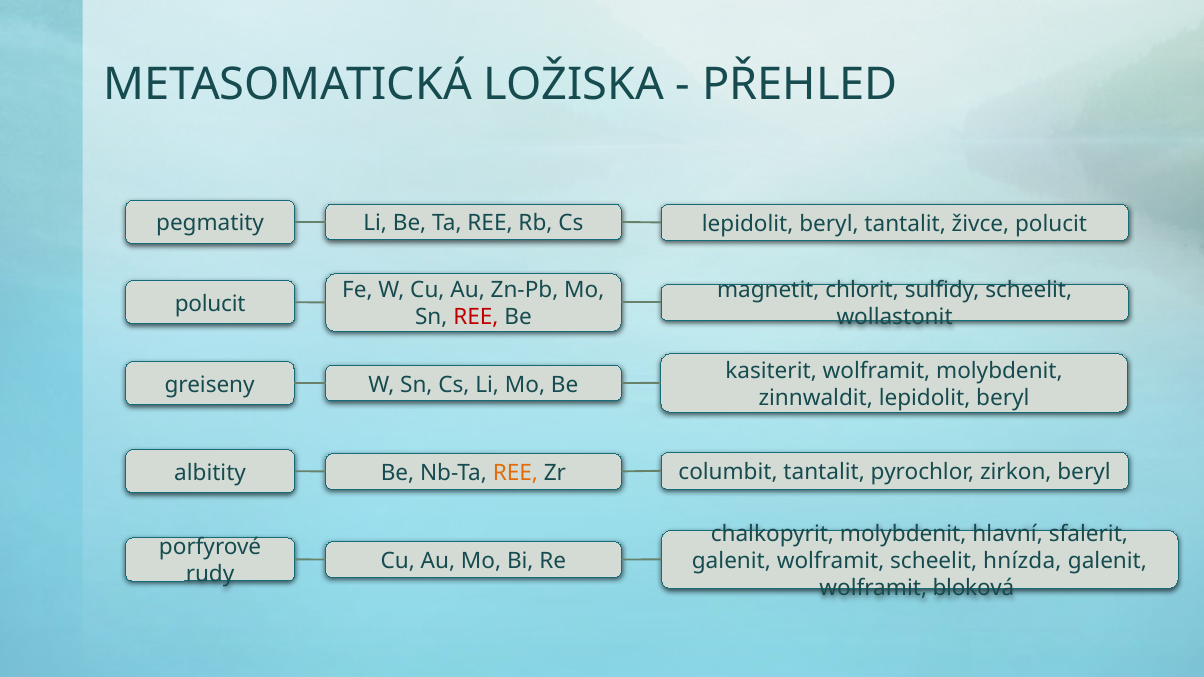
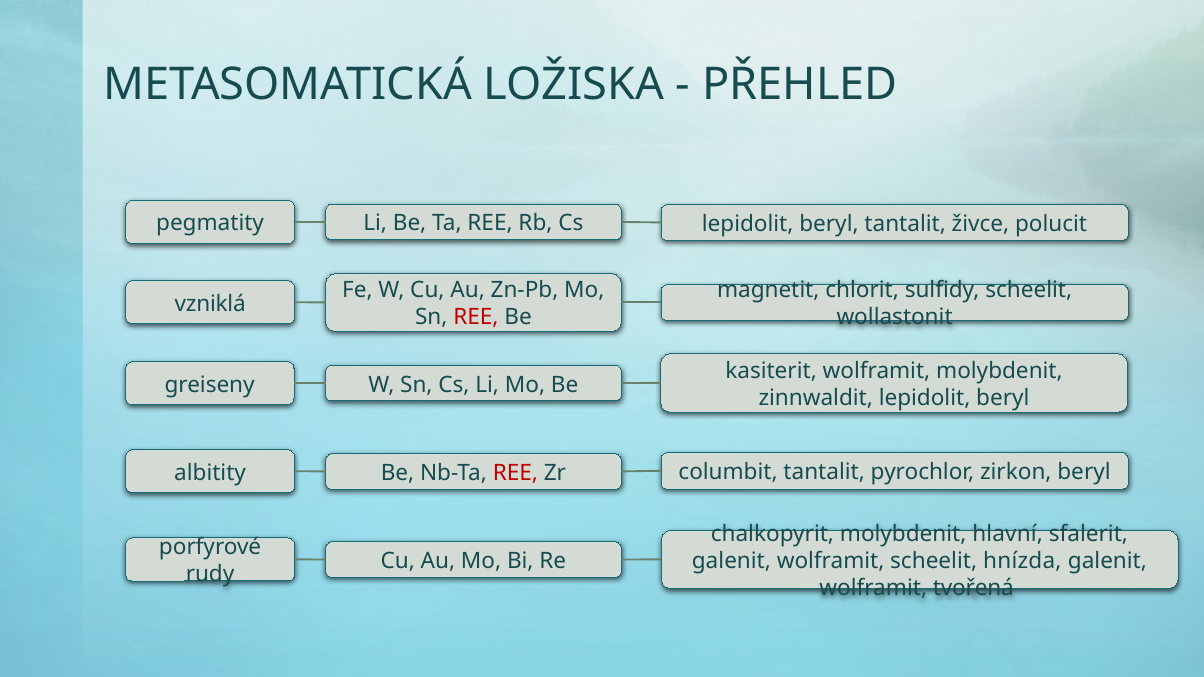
polucit at (210, 304): polucit -> vzniklá
REE at (515, 473) colour: orange -> red
bloková: bloková -> tvořená
